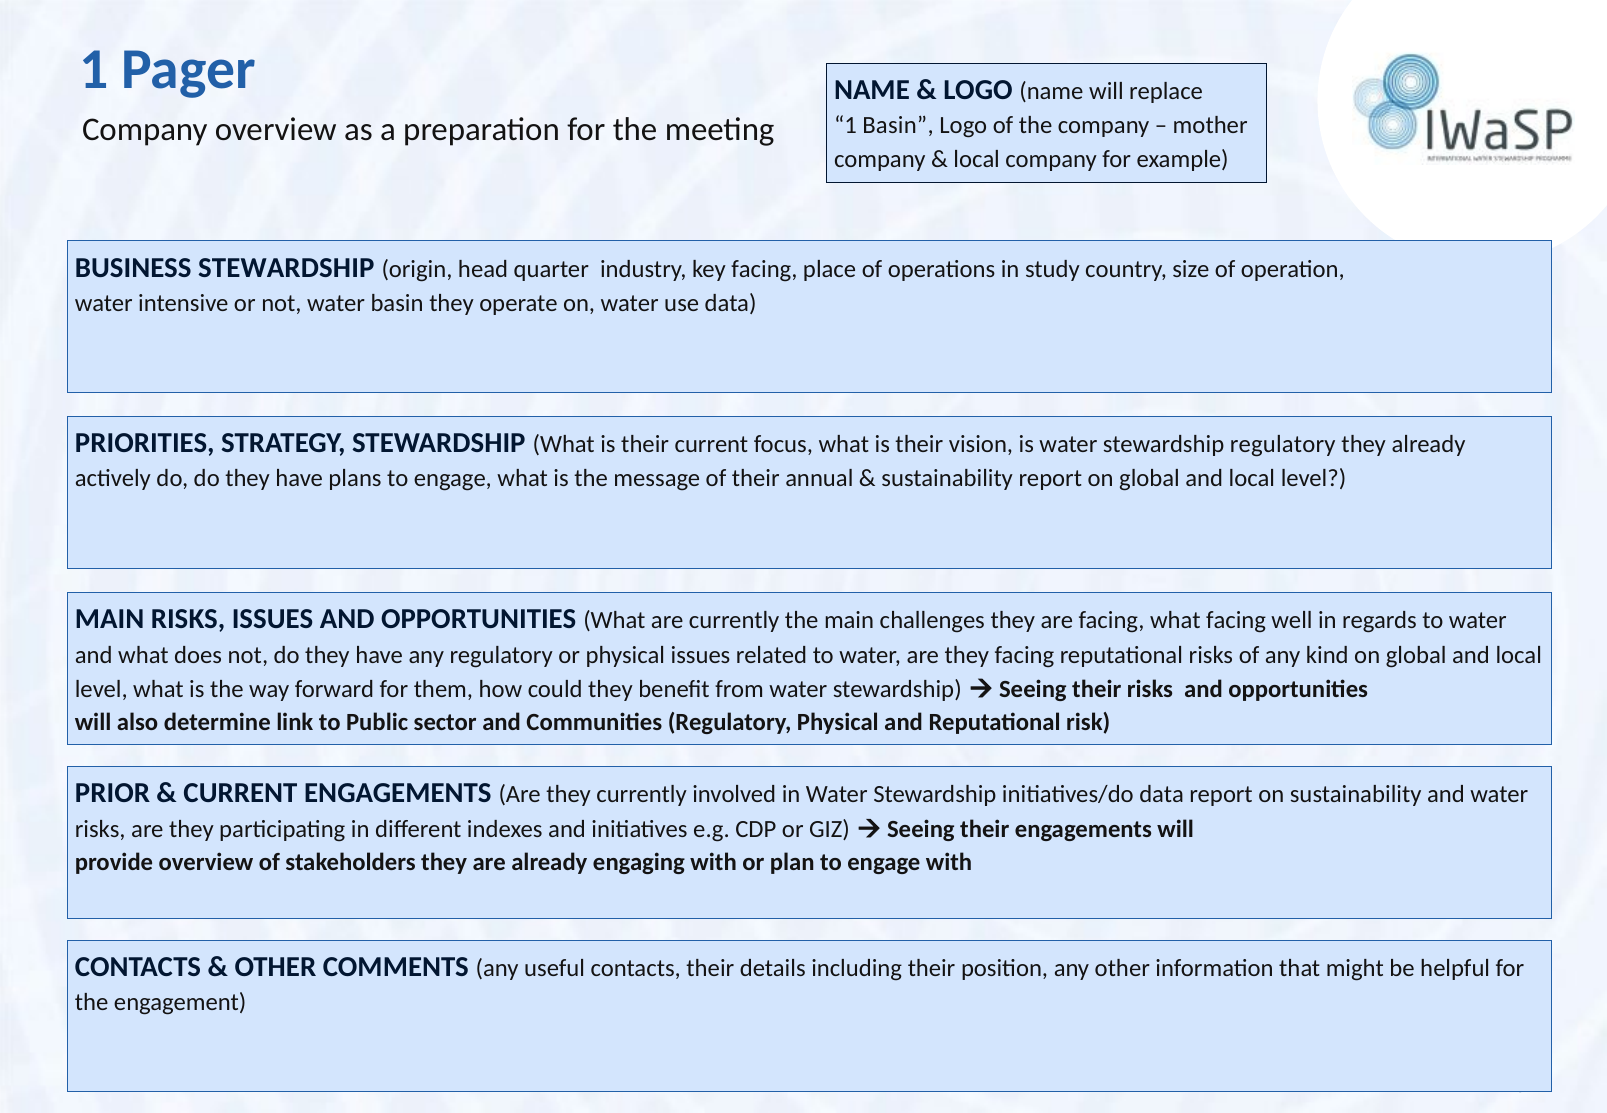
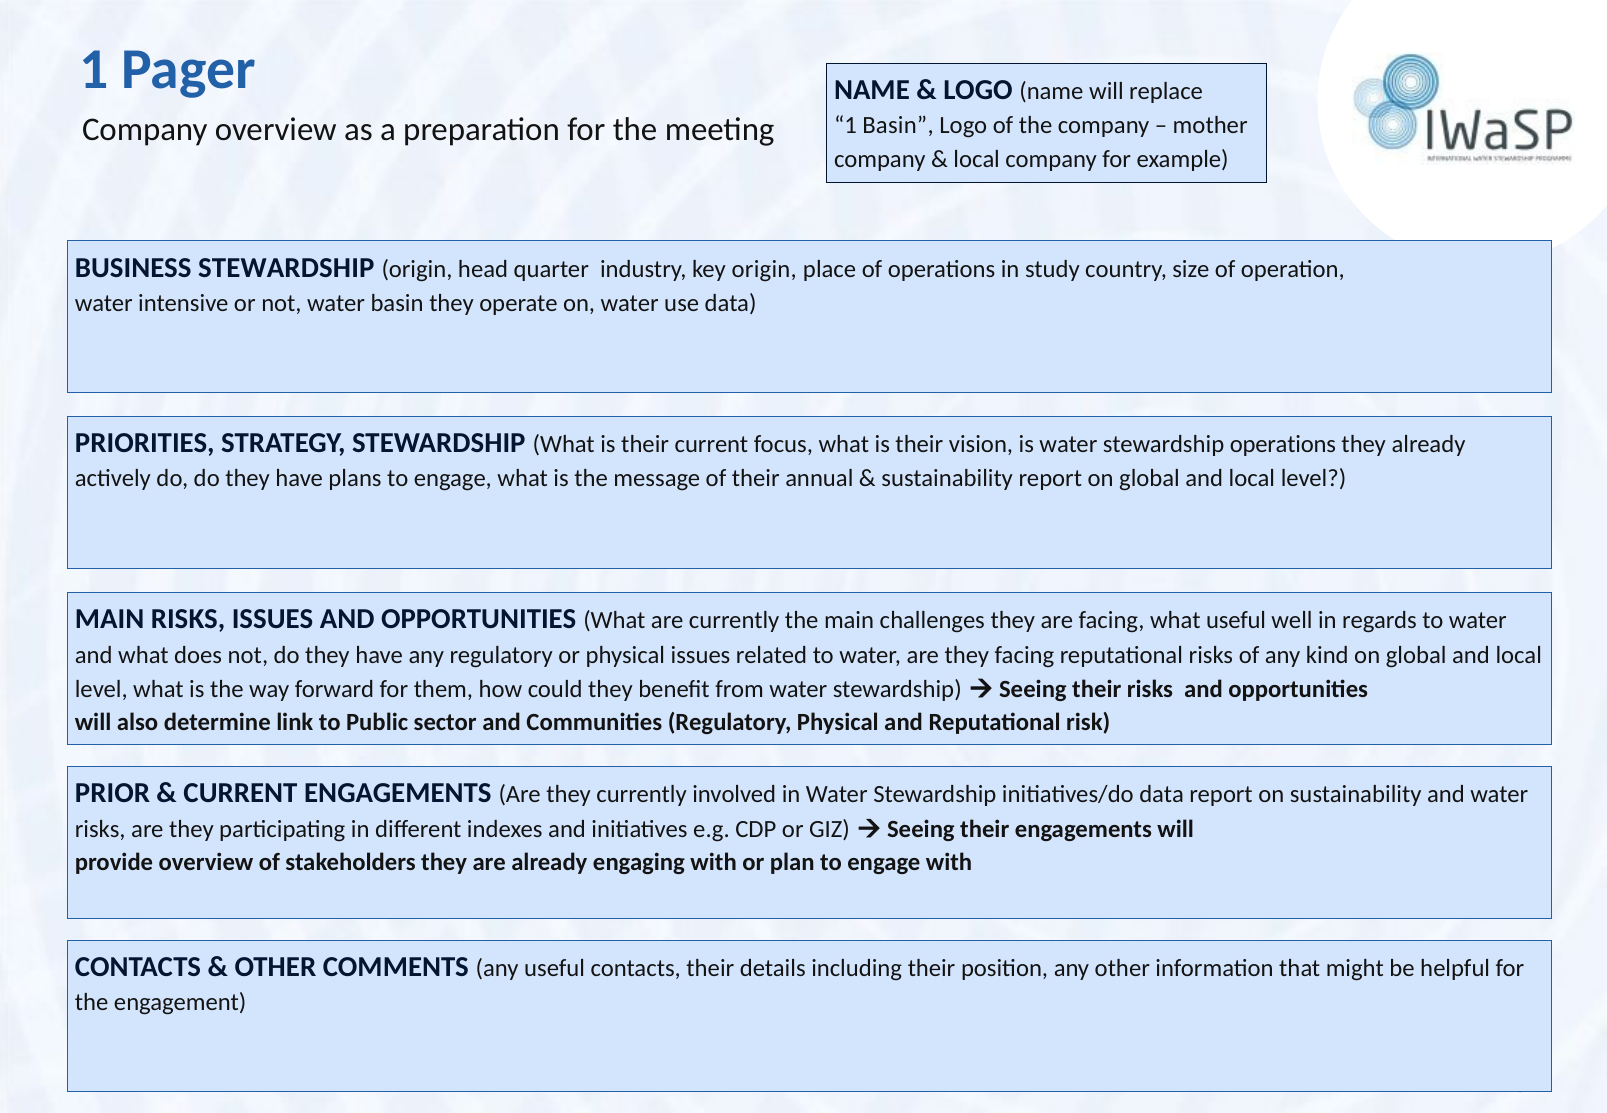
key facing: facing -> origin
stewardship regulatory: regulatory -> operations
what facing: facing -> useful
